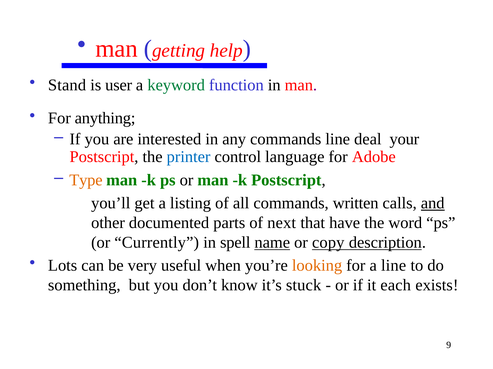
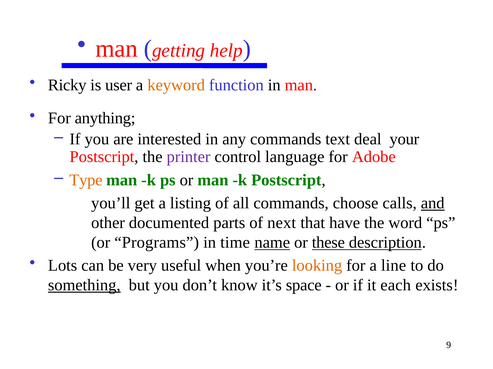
Stand: Stand -> Ricky
keyword colour: green -> orange
commands line: line -> text
printer colour: blue -> purple
written: written -> choose
Currently: Currently -> Programs
spell: spell -> time
copy: copy -> these
something underline: none -> present
stuck: stuck -> space
